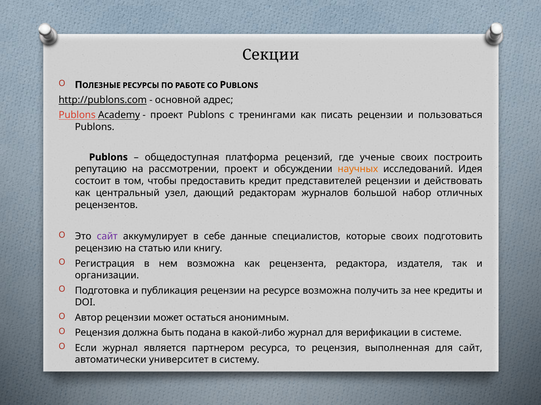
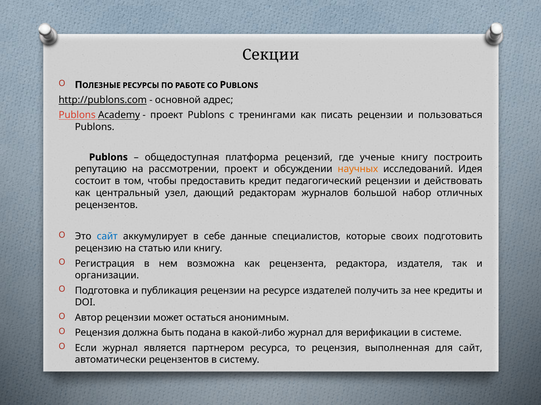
ученые своих: своих -> книгу
представителей: представителей -> педагогический
сайт at (107, 237) colour: purple -> blue
ресурсе возможна: возможна -> издателей
автоматически университет: университет -> рецензентов
